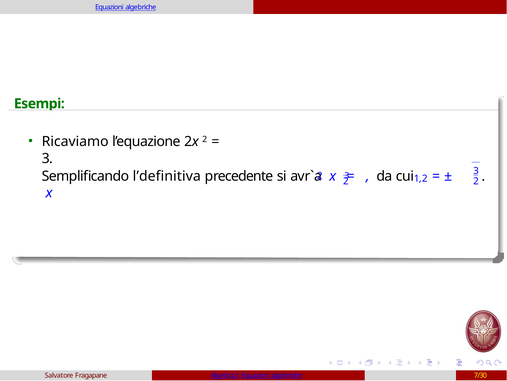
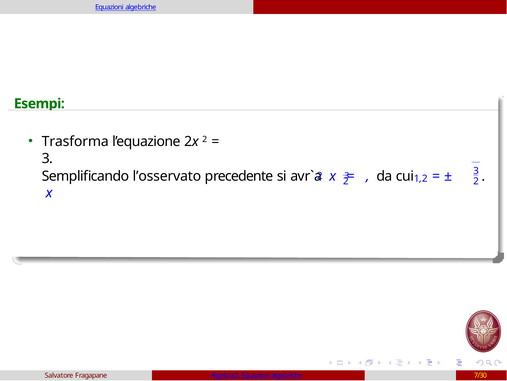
Ricaviamo: Ricaviamo -> Trasforma
l’definitiva: l’definitiva -> l’osservato
